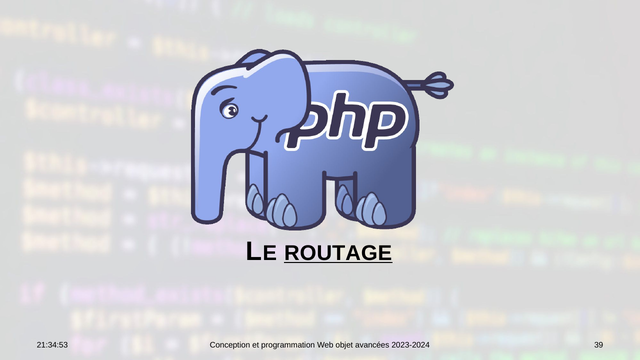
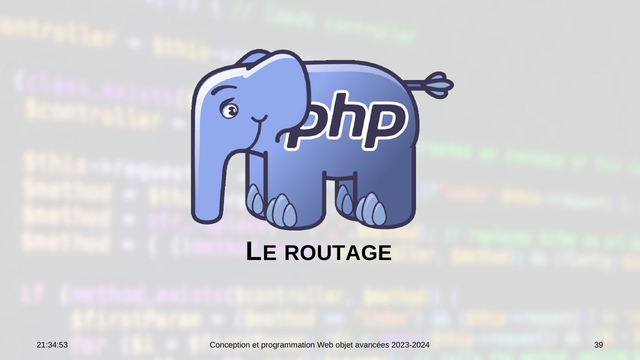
ROUTAGE underline: present -> none
